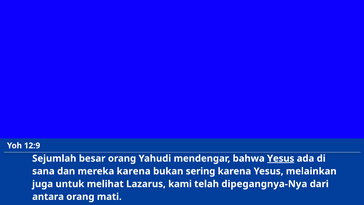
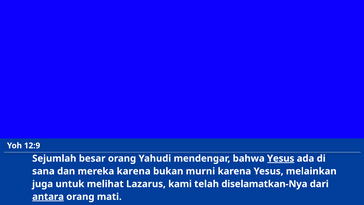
sering: sering -> murni
dipegangnya-Nya: dipegangnya-Nya -> diselamatkan-Nya
antara underline: none -> present
